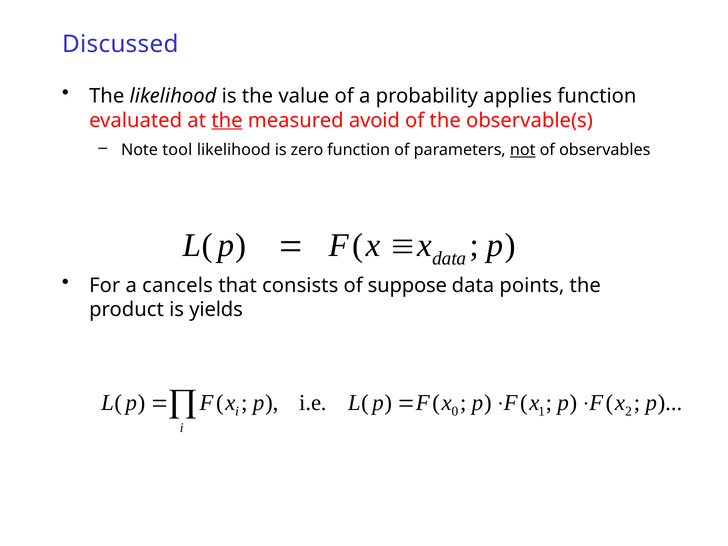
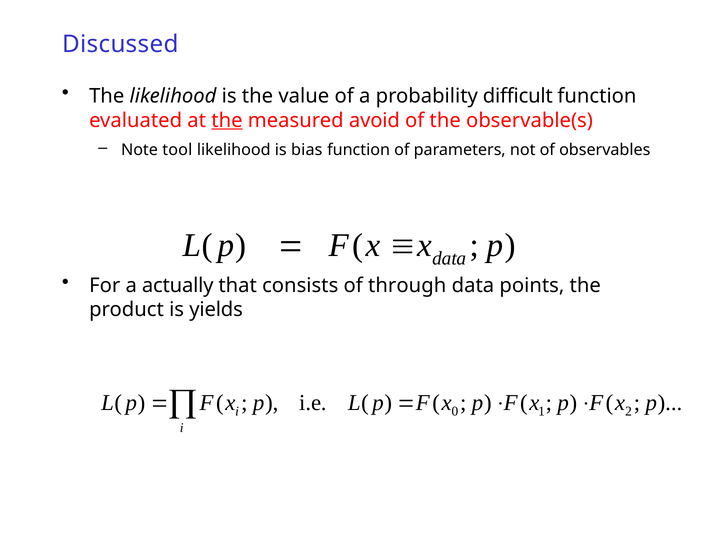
applies: applies -> difficult
zero: zero -> bias
not underline: present -> none
cancels: cancels -> actually
suppose: suppose -> through
